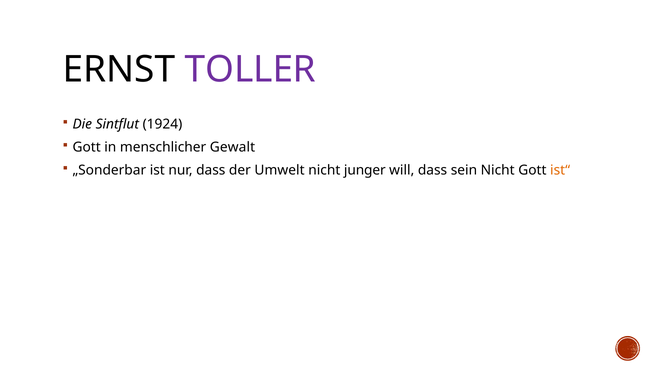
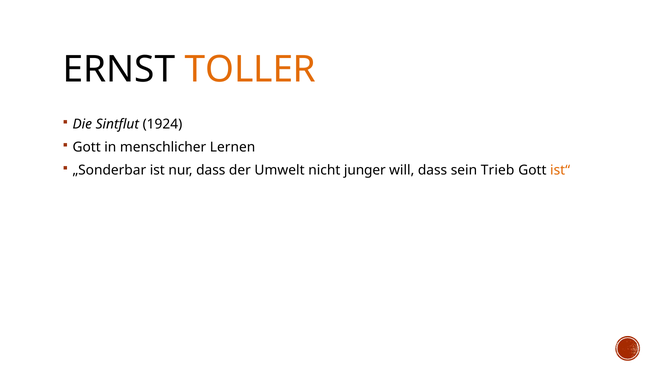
TOLLER colour: purple -> orange
Gewalt: Gewalt -> Lernen
sein Nicht: Nicht -> Trieb
